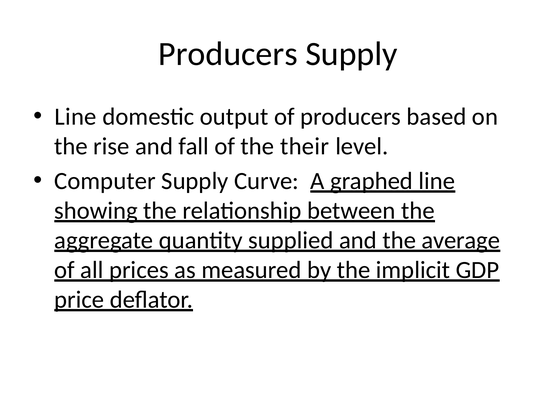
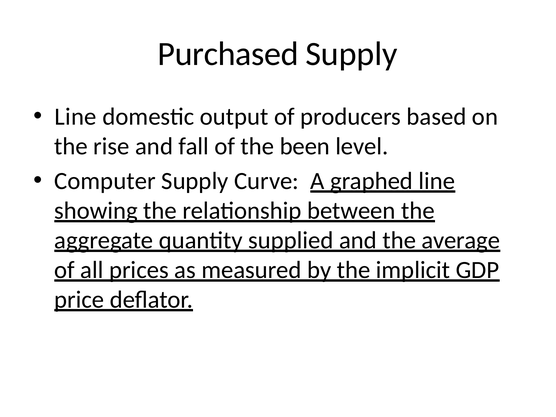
Producers at (228, 54): Producers -> Purchased
their: their -> been
